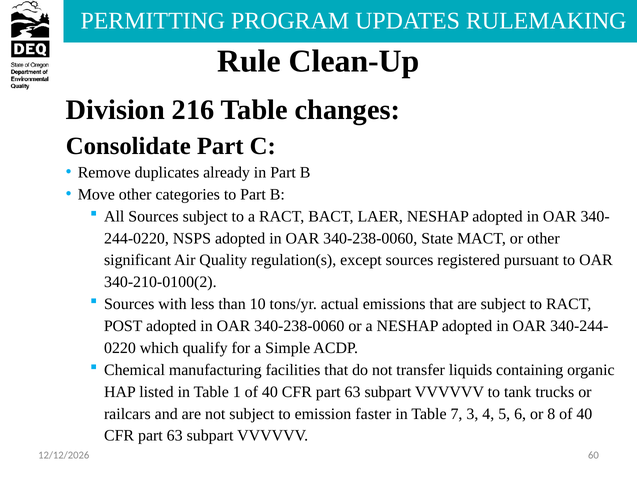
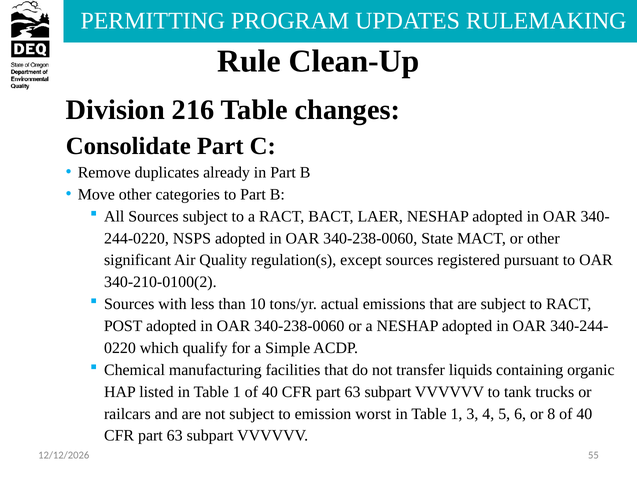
faster: faster -> worst
7 at (456, 414): 7 -> 1
60: 60 -> 55
